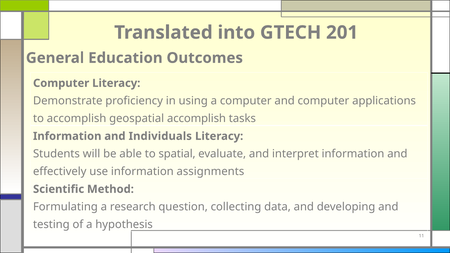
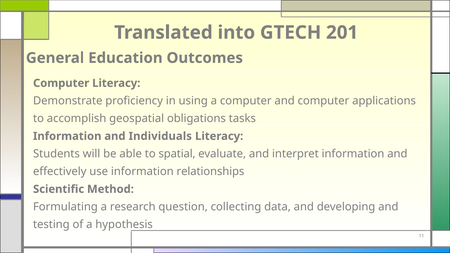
geospatial accomplish: accomplish -> obligations
assignments: assignments -> relationships
